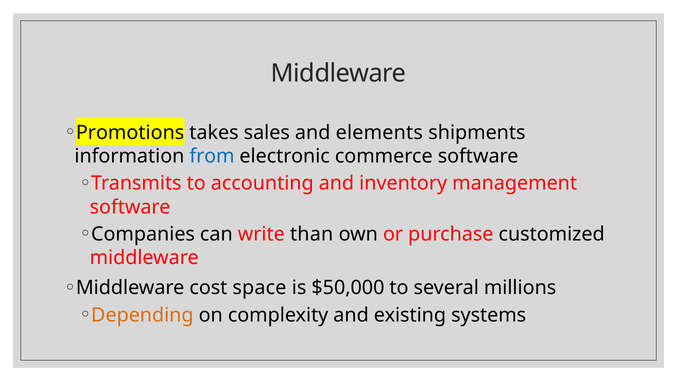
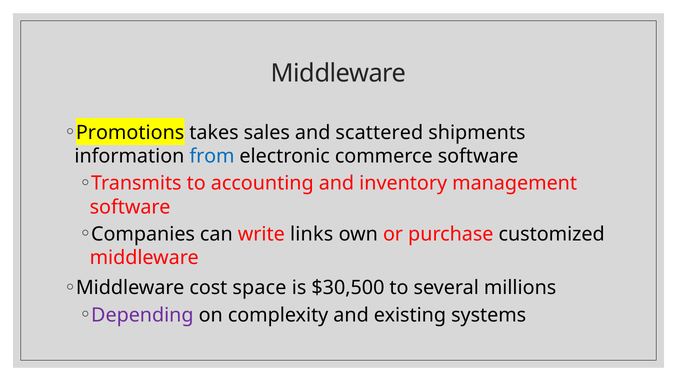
elements: elements -> scattered
than: than -> links
$50,000: $50,000 -> $30,500
Depending colour: orange -> purple
